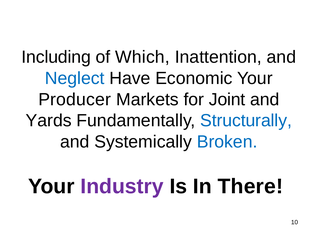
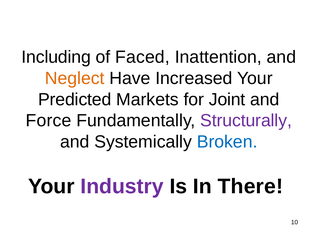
Which: Which -> Faced
Neglect colour: blue -> orange
Economic: Economic -> Increased
Producer: Producer -> Predicted
Yards: Yards -> Force
Structurally colour: blue -> purple
